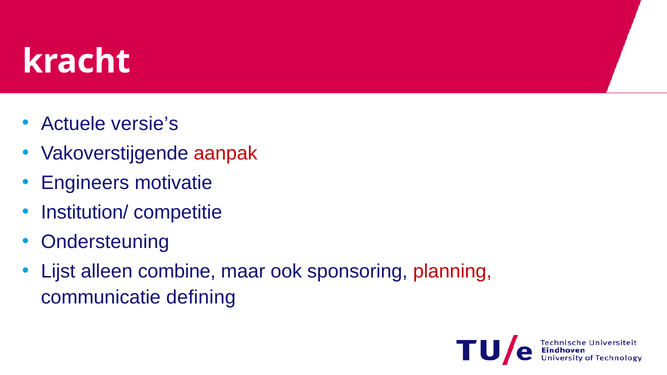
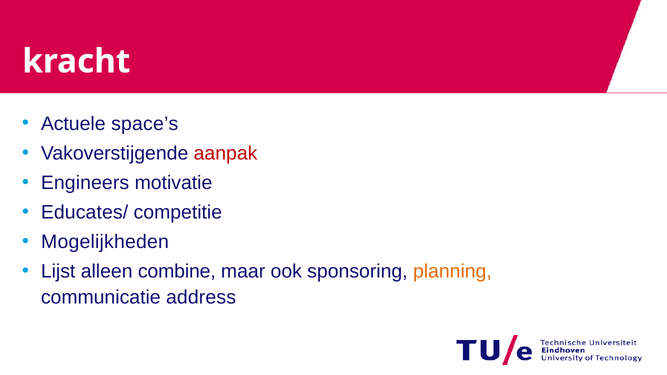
versie’s: versie’s -> space’s
Institution/: Institution/ -> Educates/
Ondersteuning: Ondersteuning -> Mogelijkheden
planning colour: red -> orange
defining: defining -> address
